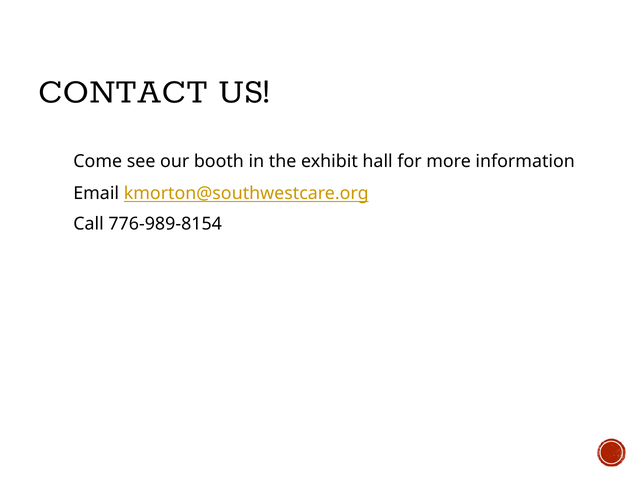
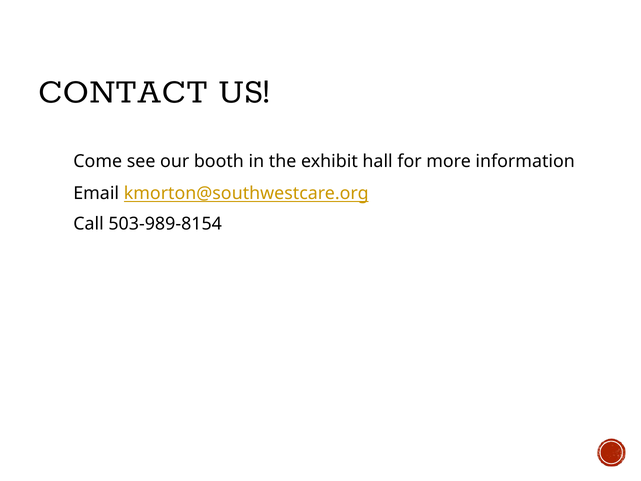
776-989-8154: 776-989-8154 -> 503-989-8154
